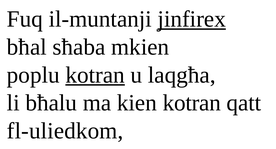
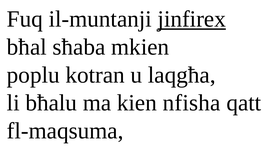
kotran at (95, 75) underline: present -> none
kien kotran: kotran -> nfisha
fl-uliedkom: fl-uliedkom -> fl-maqsuma
